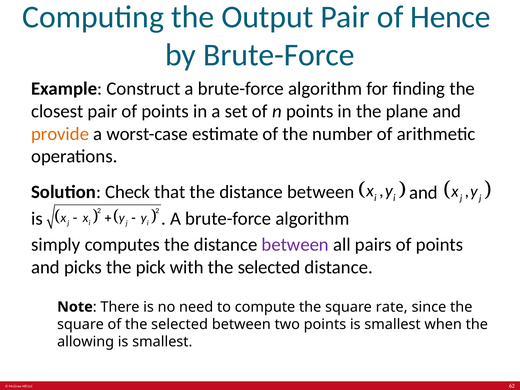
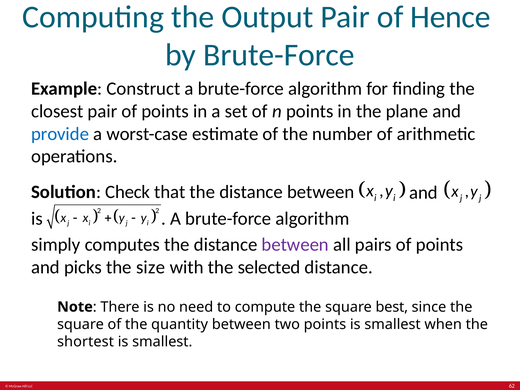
provide colour: orange -> blue
pick: pick -> size
rate: rate -> best
of the selected: selected -> quantity
allowing: allowing -> shortest
